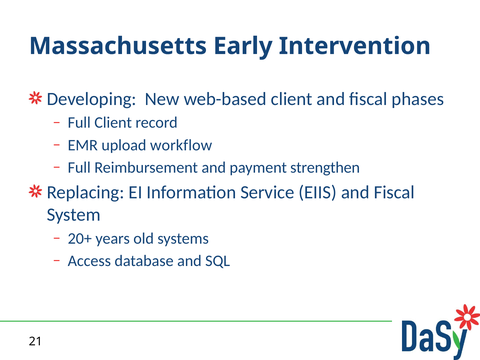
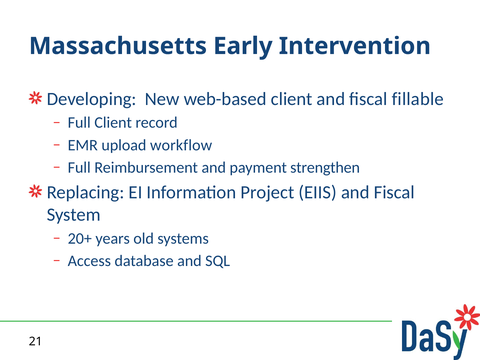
phases: phases -> fillable
Service: Service -> Project
